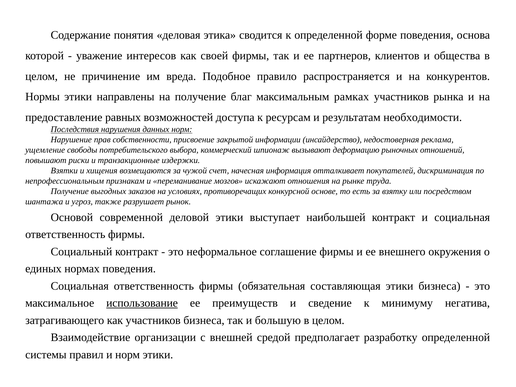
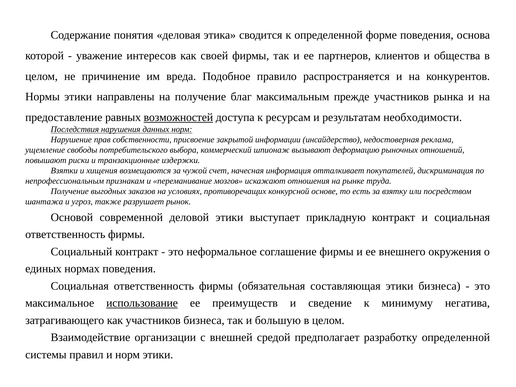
рамках: рамках -> прежде
возможностей underline: none -> present
наибольшей: наибольшей -> прикладную
